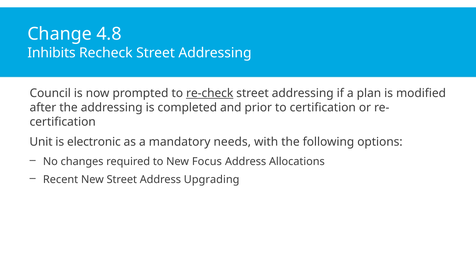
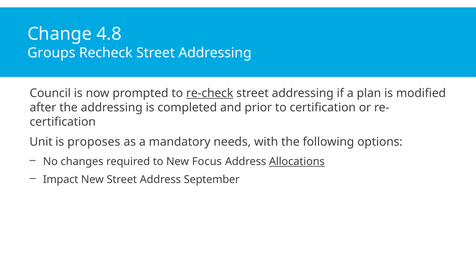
Inhibits: Inhibits -> Groups
electronic: electronic -> proposes
Allocations underline: none -> present
Recent: Recent -> Impact
Upgrading: Upgrading -> September
